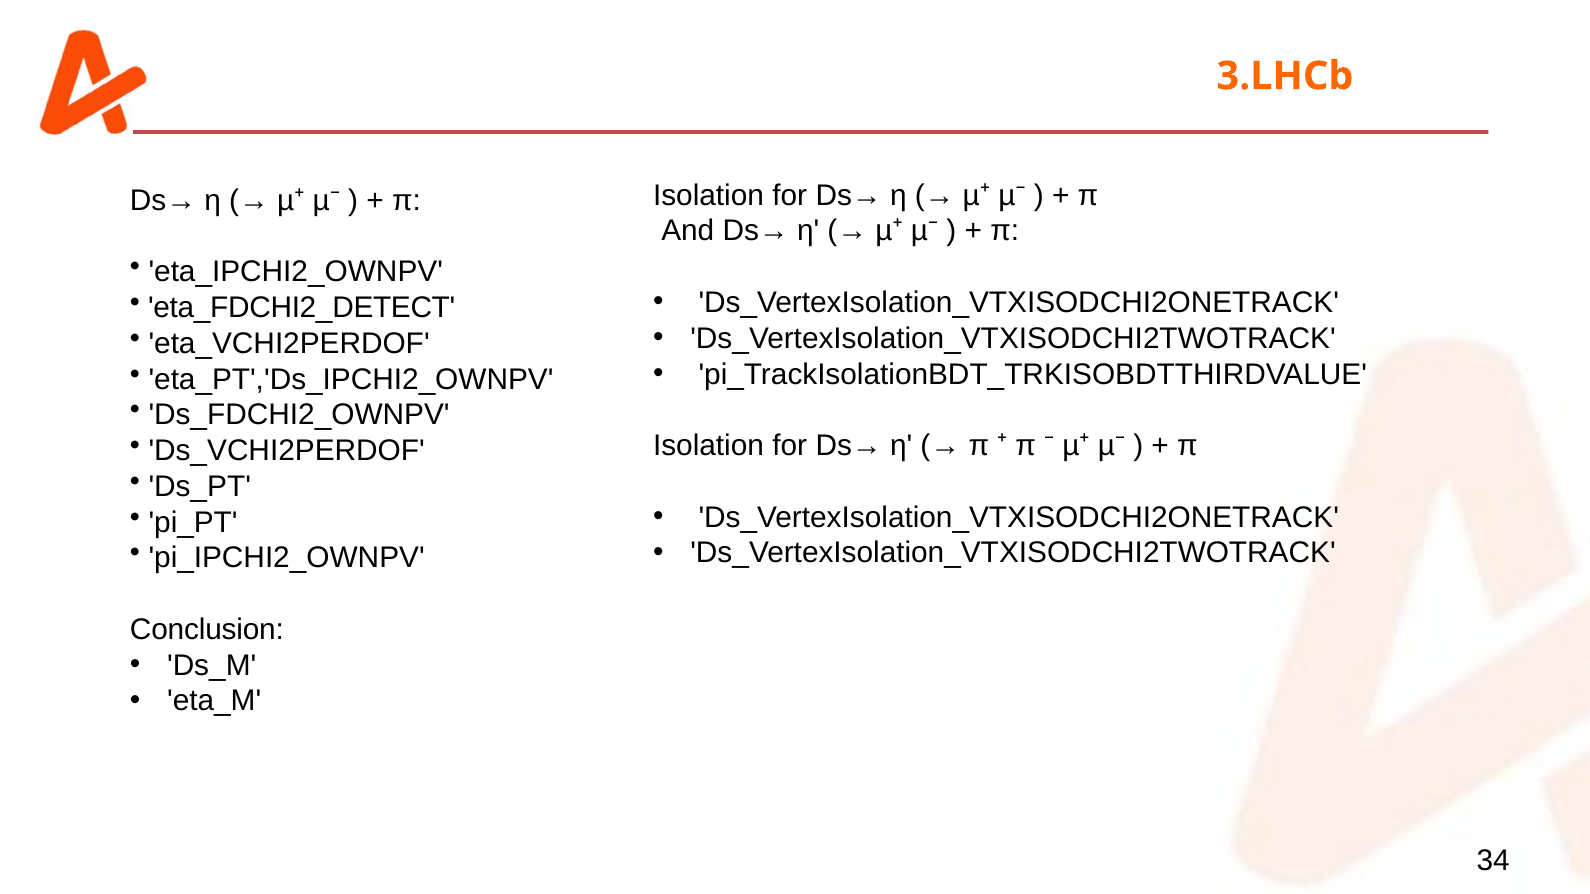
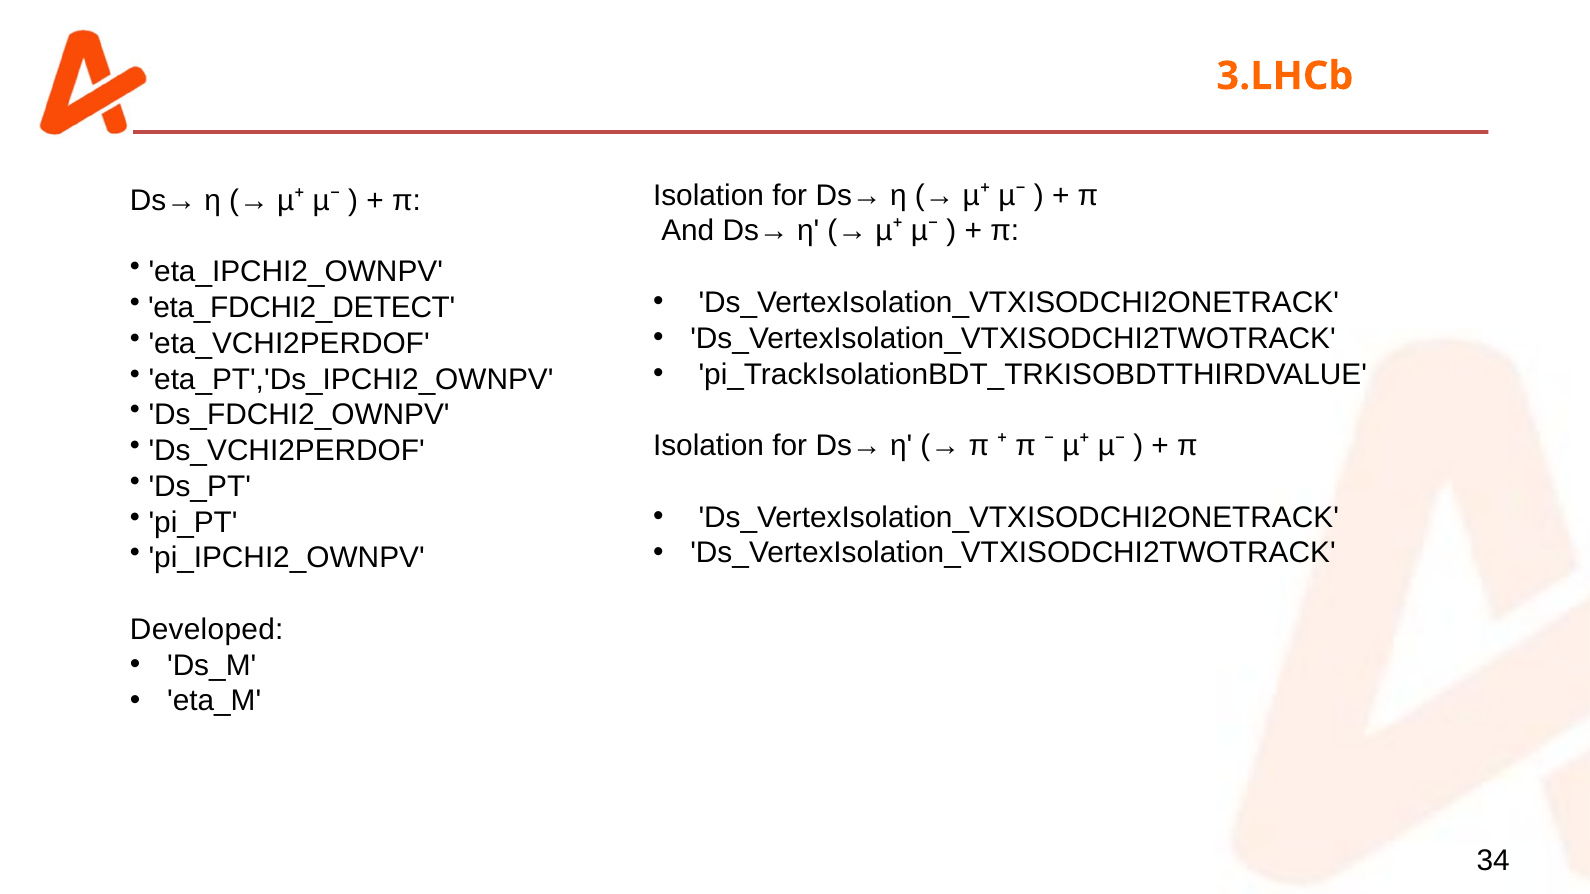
Conclusion: Conclusion -> Developed
